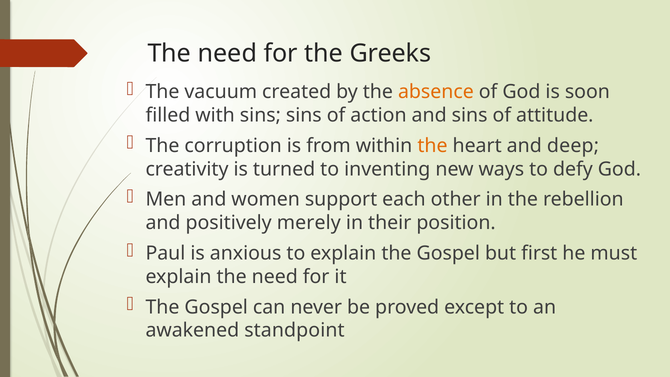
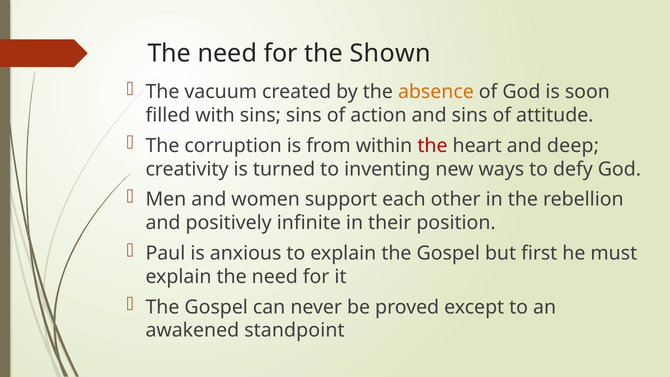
Greeks: Greeks -> Shown
the at (432, 146) colour: orange -> red
merely: merely -> infinite
